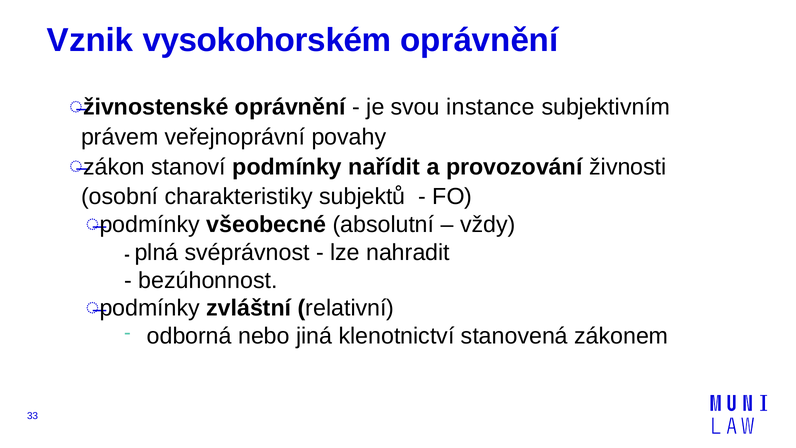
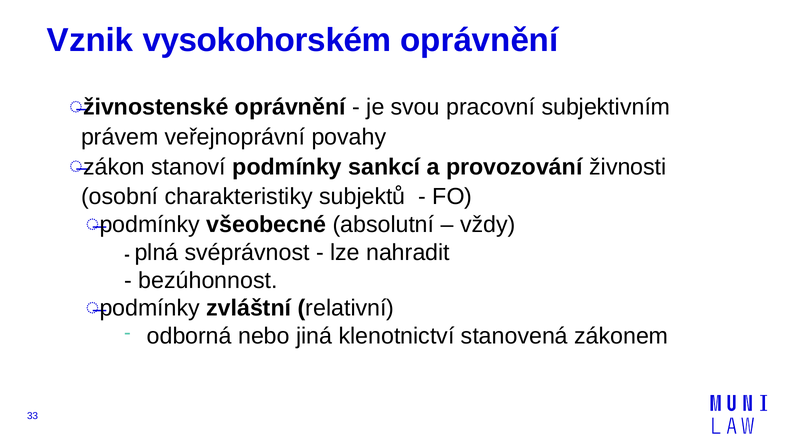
instance: instance -> pracovní
nařídit: nařídit -> sankcí
